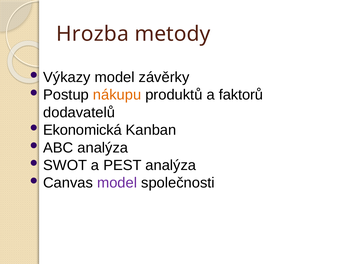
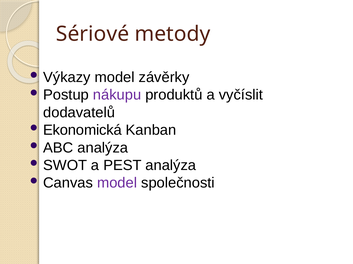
Hrozba: Hrozba -> Sériové
nákupu colour: orange -> purple
faktorů: faktorů -> vyčíslit
